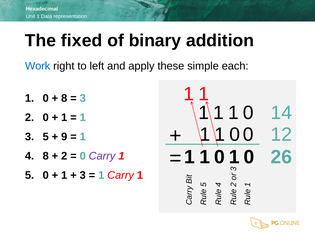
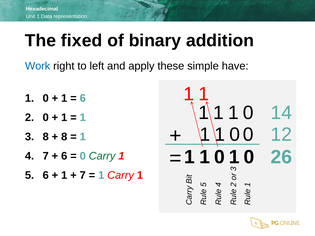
each: each -> have
8 at (64, 98): 8 -> 1
3 at (83, 98): 3 -> 6
3 5: 5 -> 8
9 at (64, 137): 9 -> 8
4 8: 8 -> 7
2 at (64, 156): 2 -> 6
Carry at (102, 156) colour: purple -> green
5 0: 0 -> 6
3 at (83, 175): 3 -> 7
